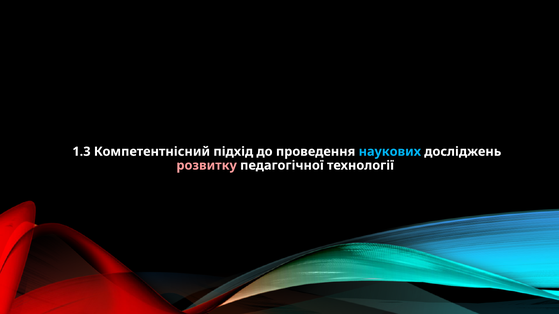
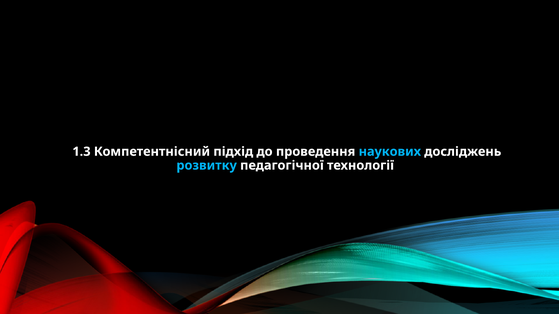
розвитку colour: pink -> light blue
